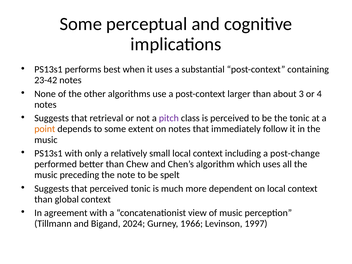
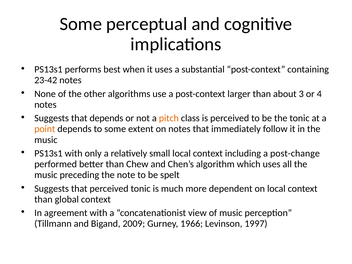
that retrieval: retrieval -> depends
pitch colour: purple -> orange
2024: 2024 -> 2009
